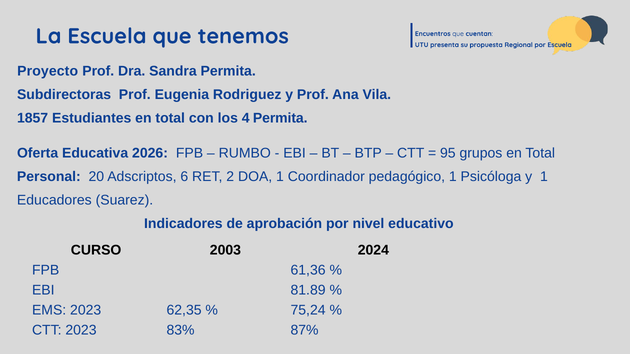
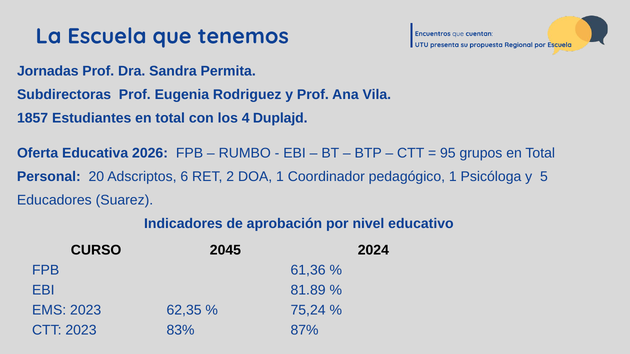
Proyecto: Proyecto -> Jornadas
4 Permita: Permita -> Duplajd
y 1: 1 -> 5
2003: 2003 -> 2045
